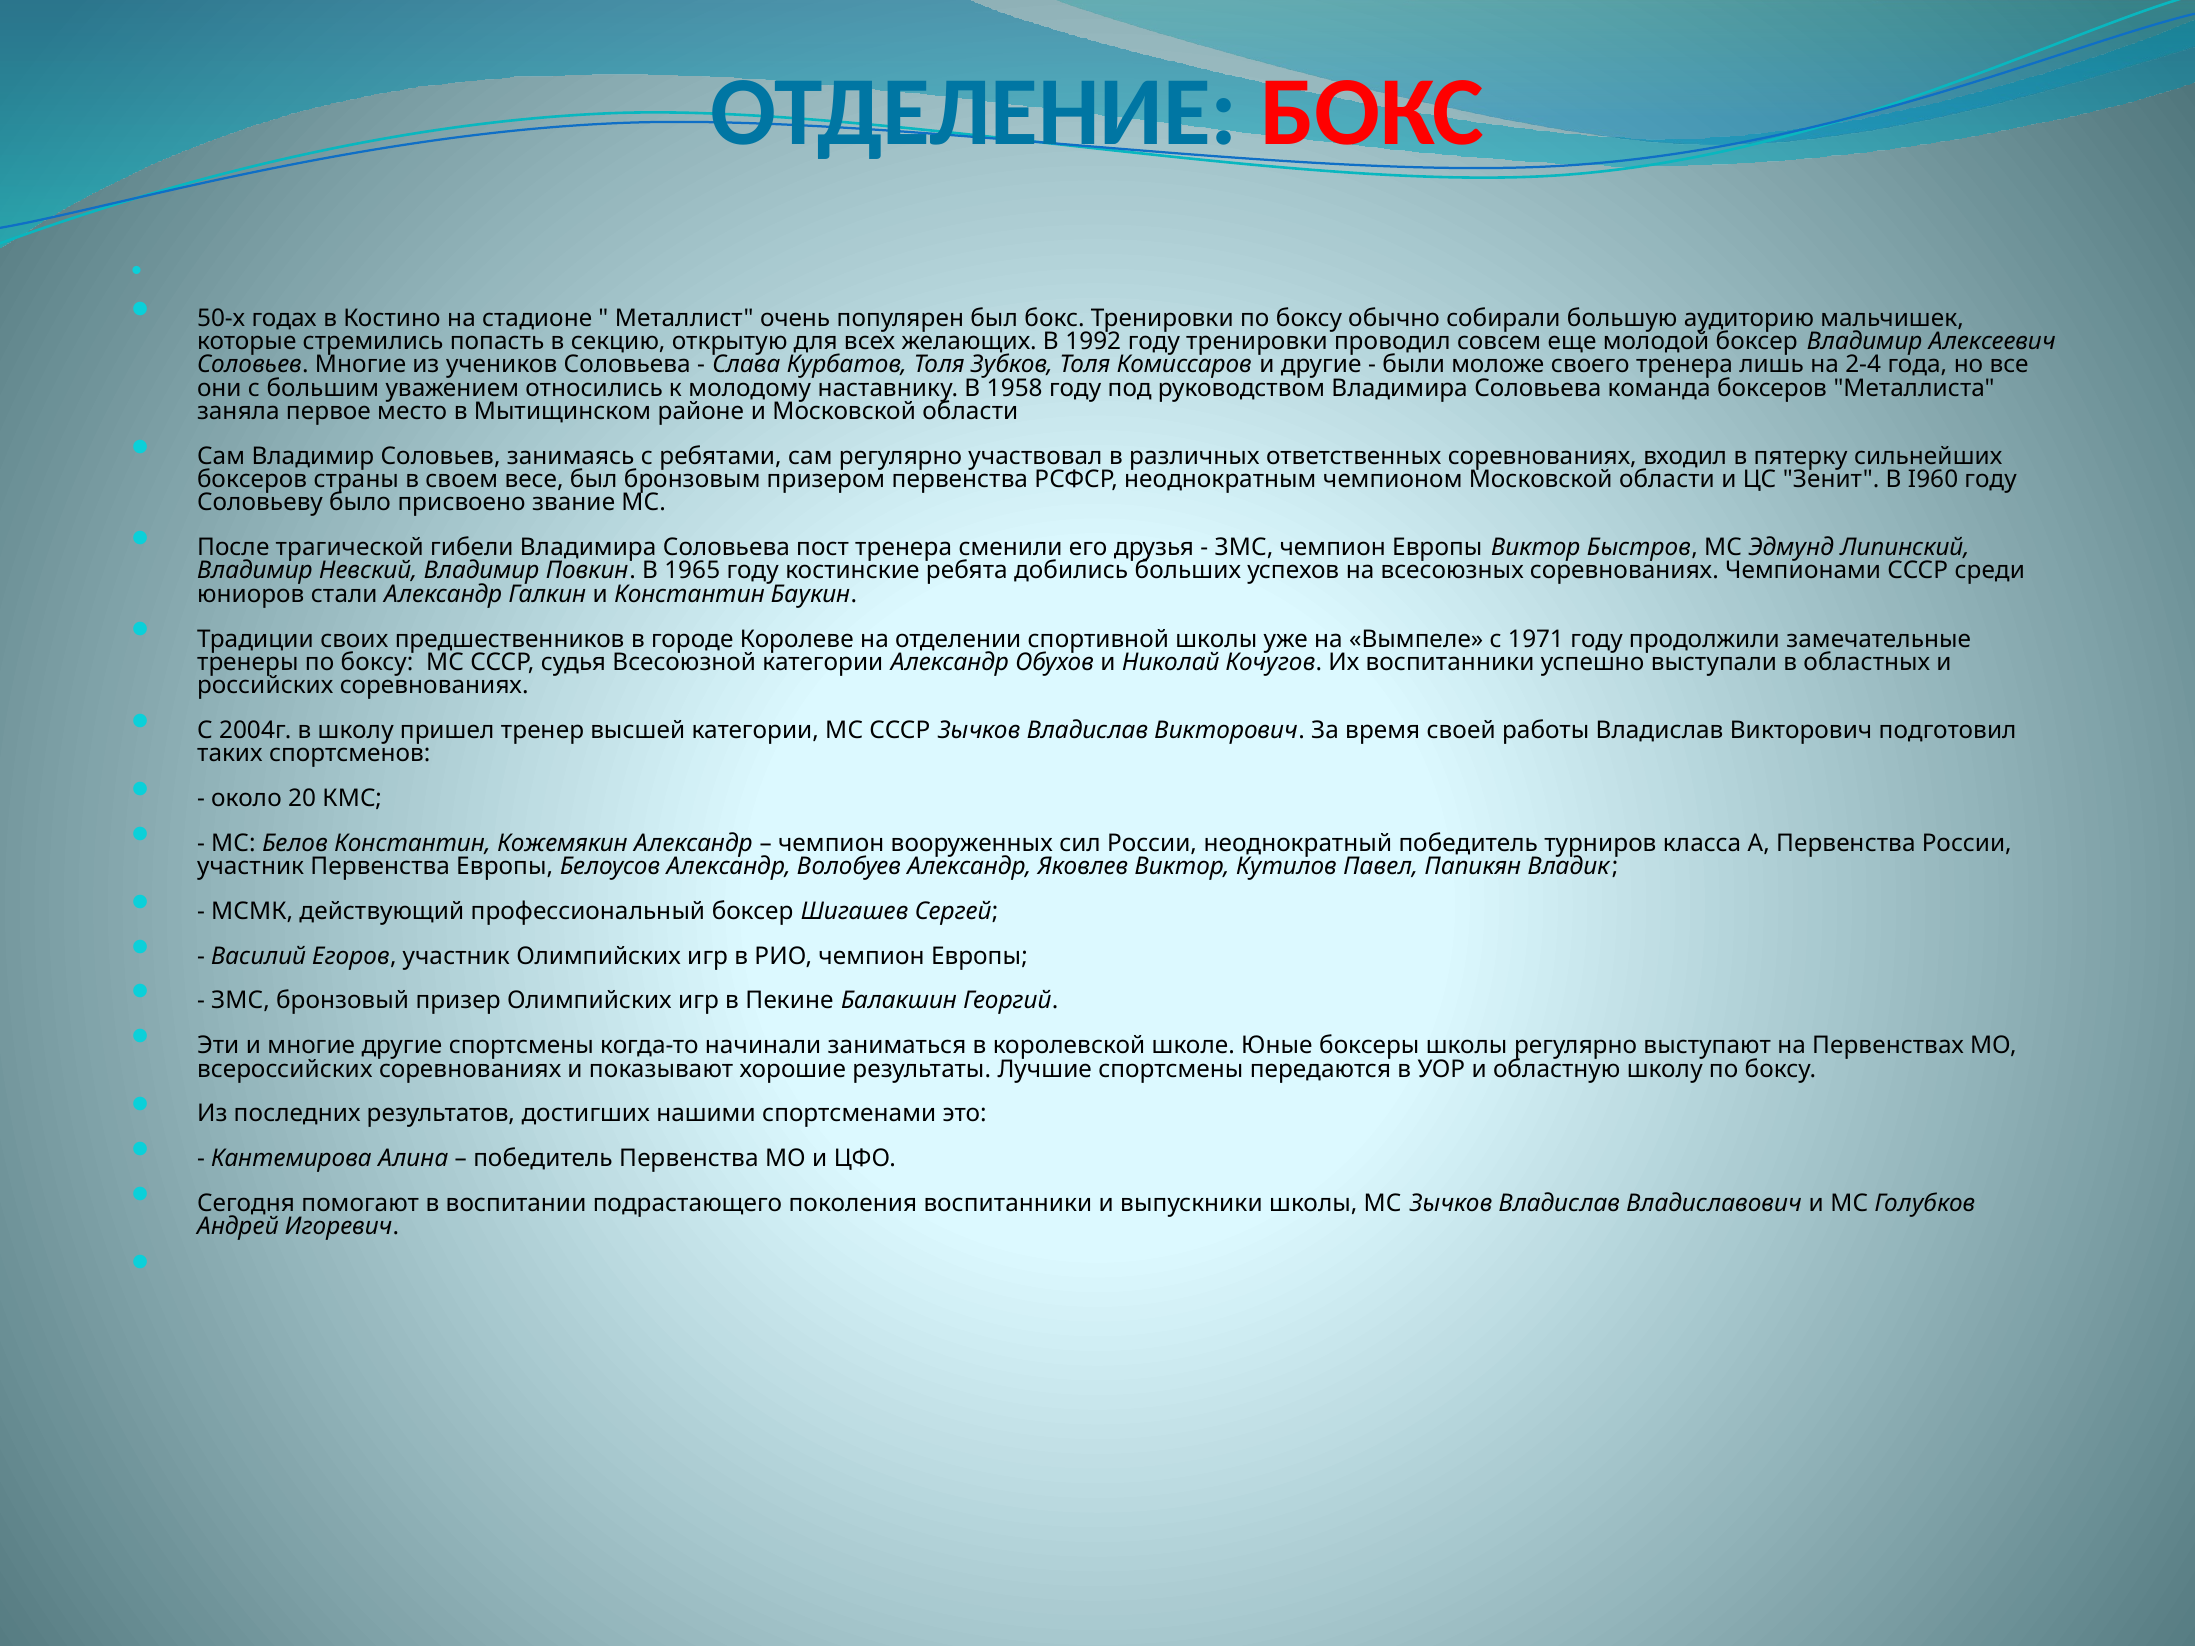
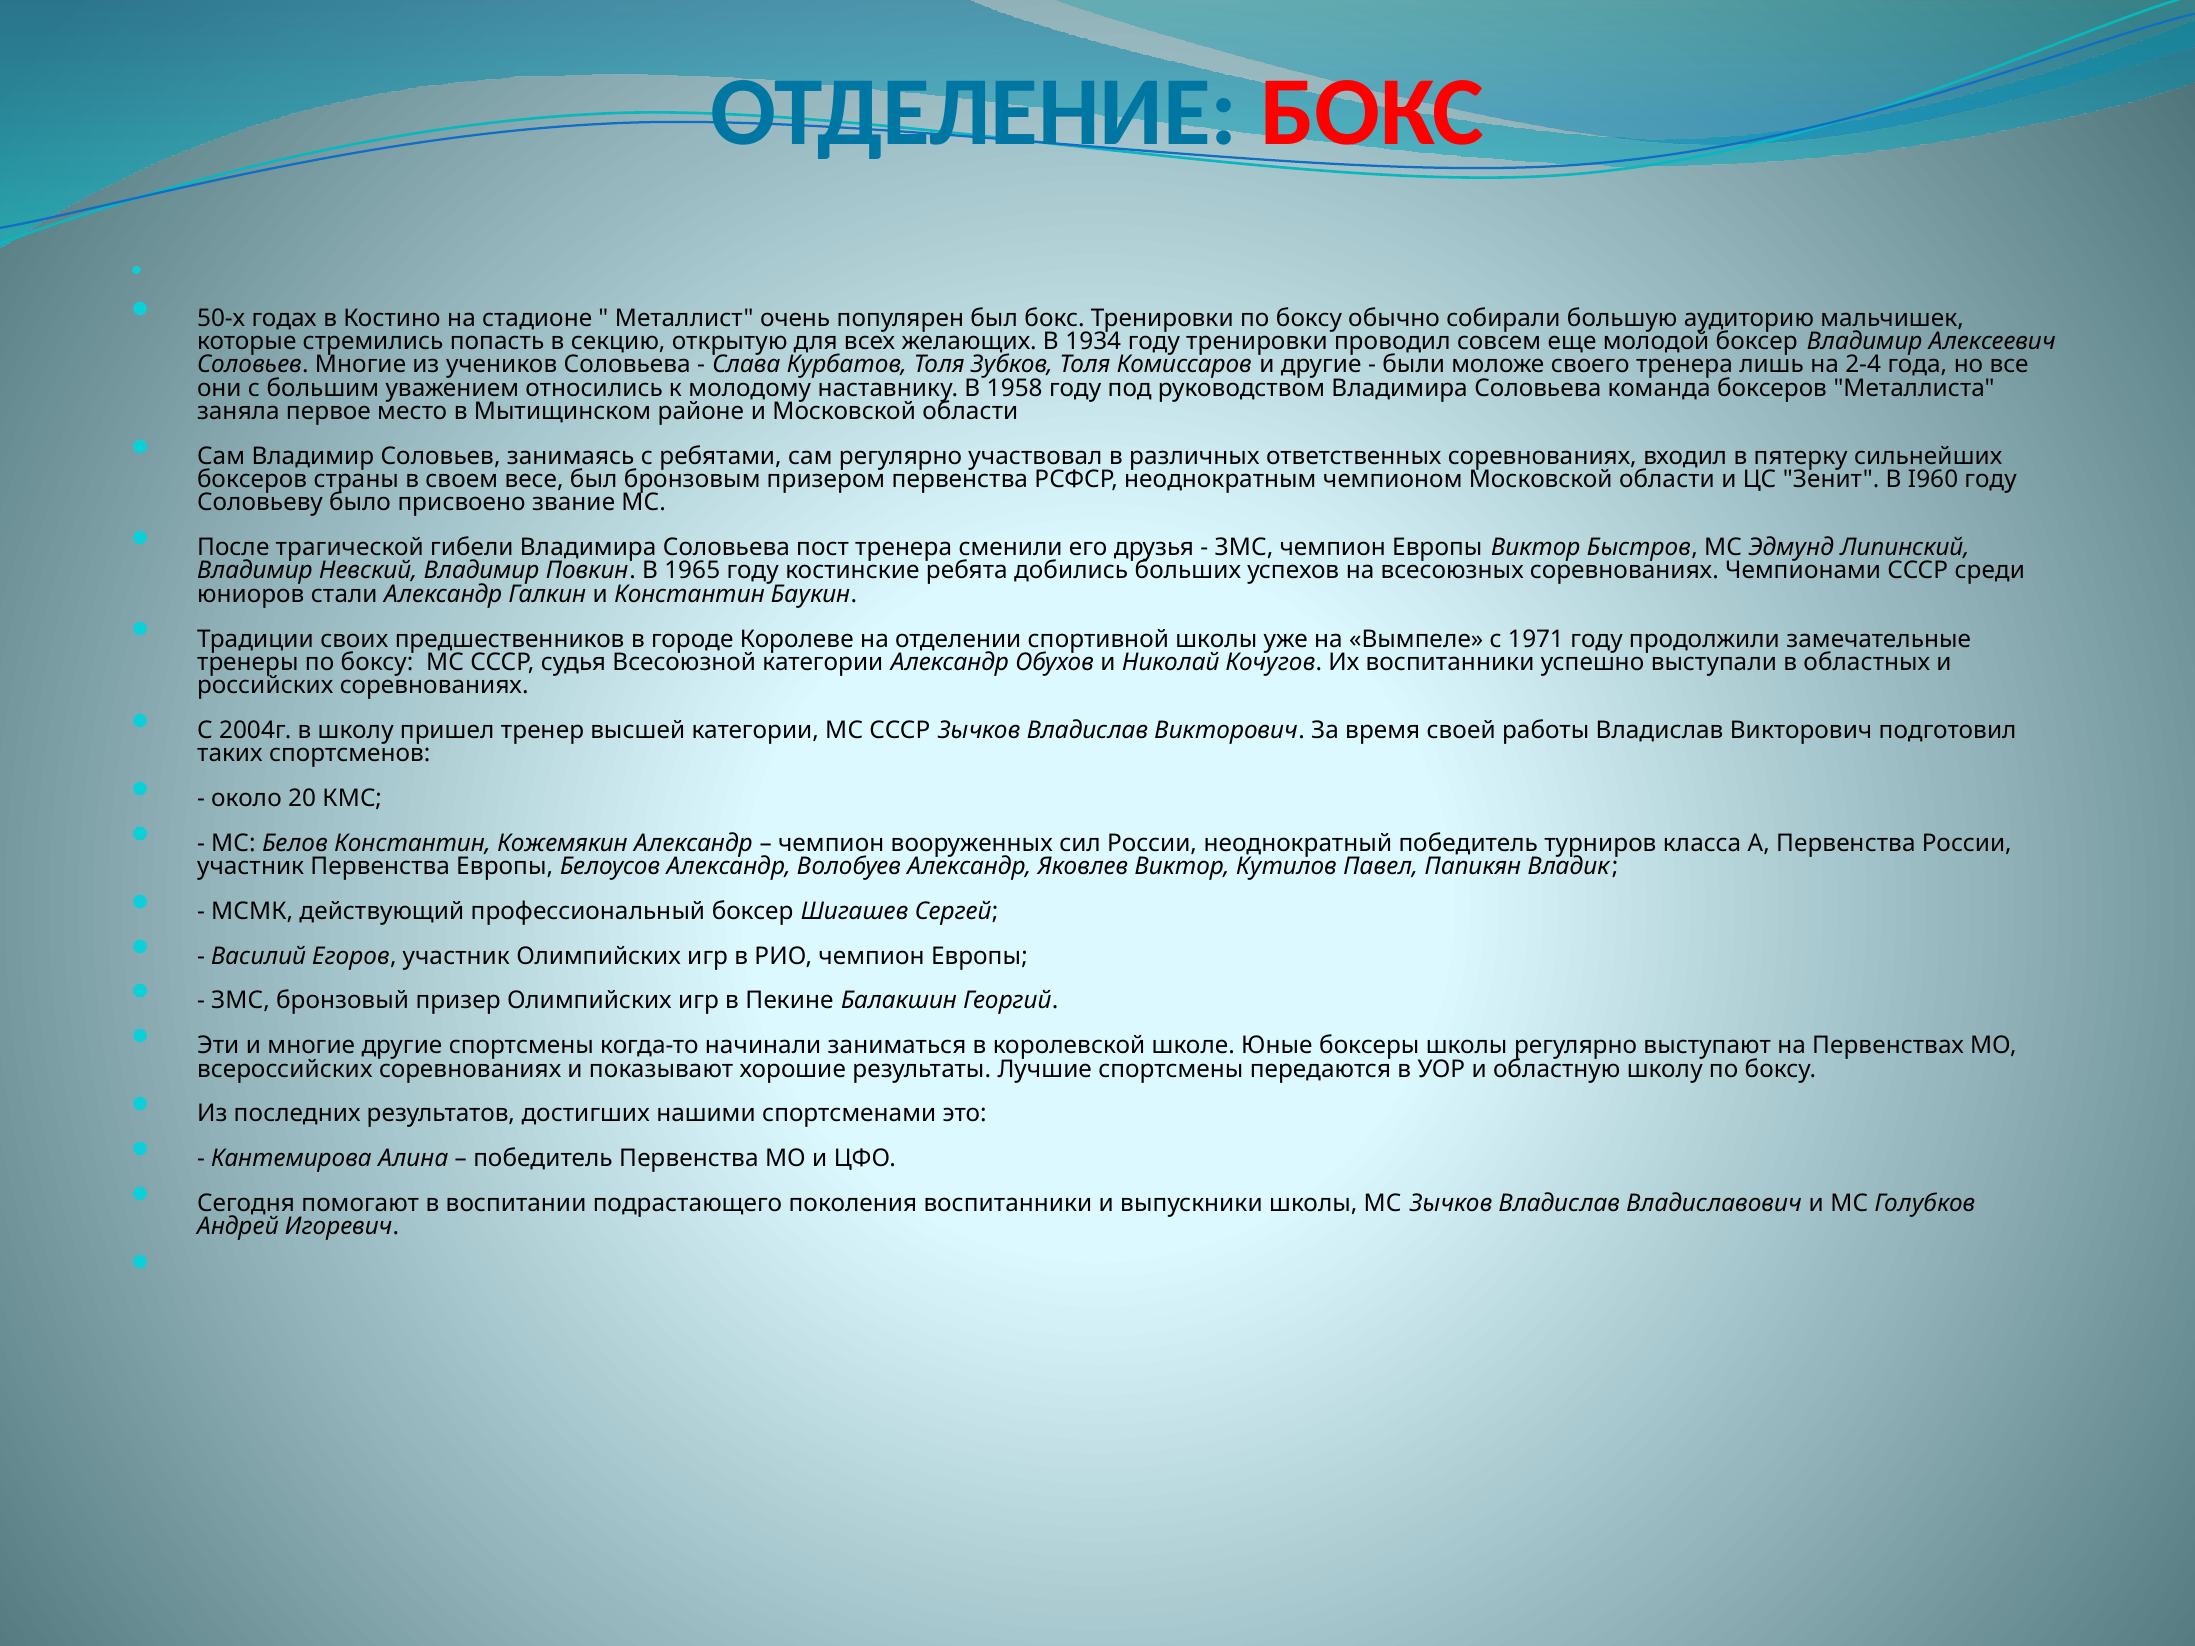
1992: 1992 -> 1934
